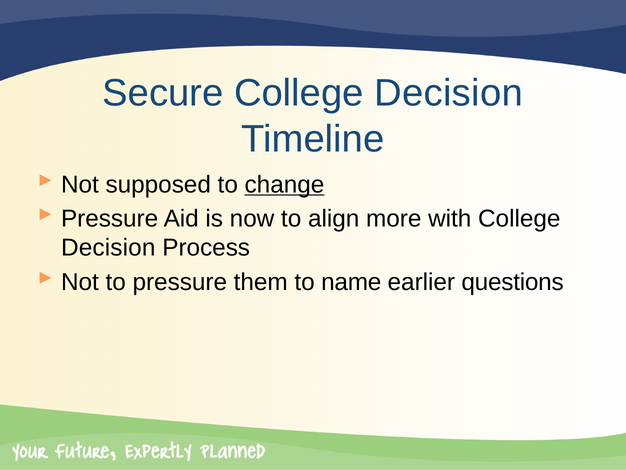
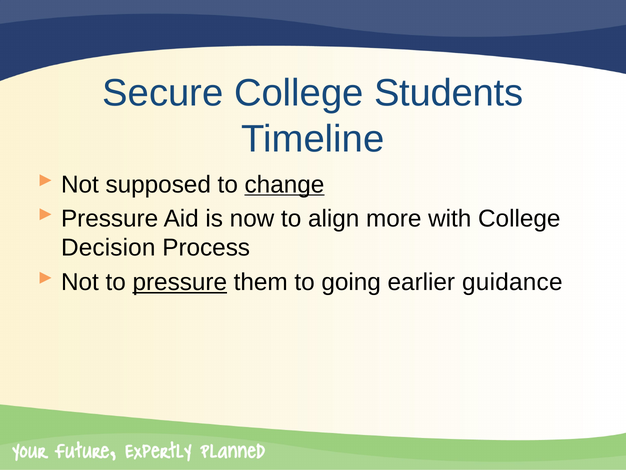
Decision at (449, 93): Decision -> Students
pressure at (180, 282) underline: none -> present
name: name -> going
questions: questions -> guidance
